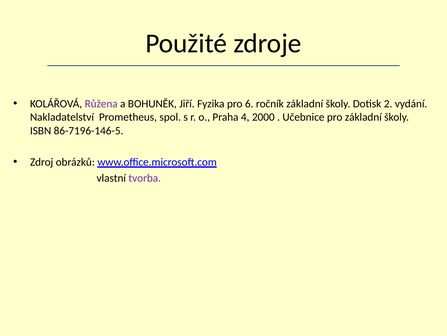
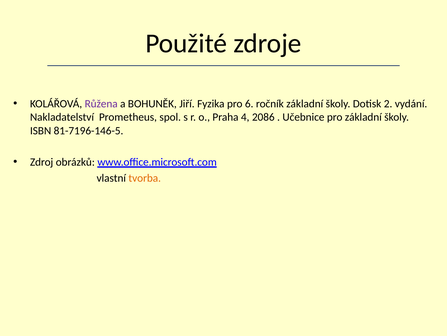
2000: 2000 -> 2086
86-7196-146-5: 86-7196-146-5 -> 81-7196-146-5
tvorba colour: purple -> orange
